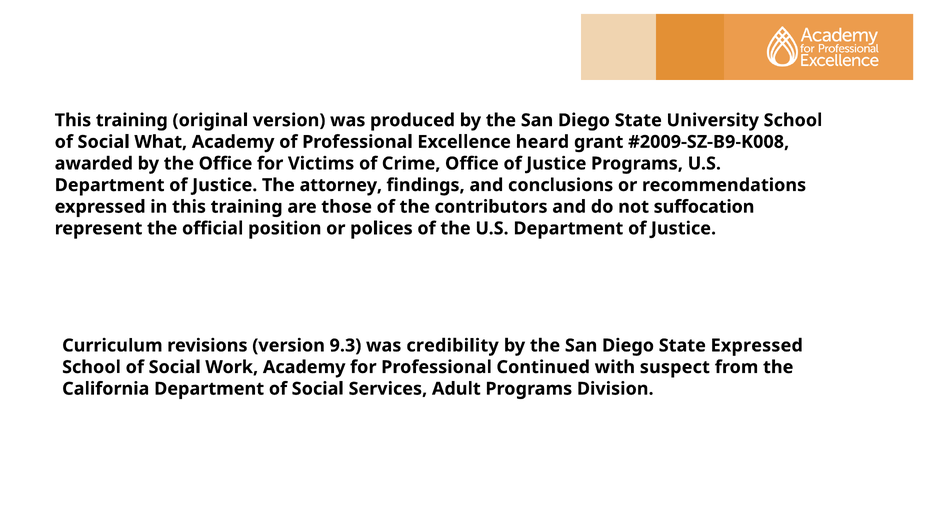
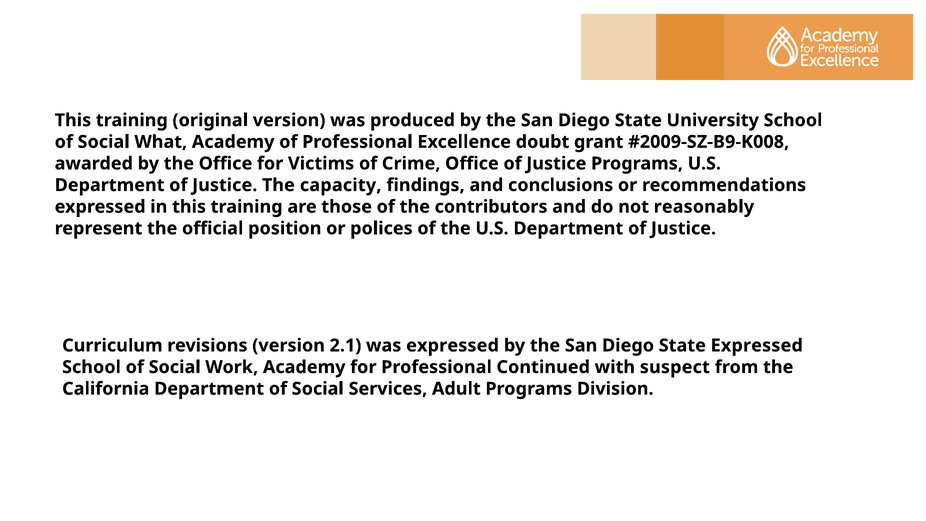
heard: heard -> doubt
attorney: attorney -> capacity
suffocation: suffocation -> reasonably
9.3: 9.3 -> 2.1
was credibility: credibility -> expressed
